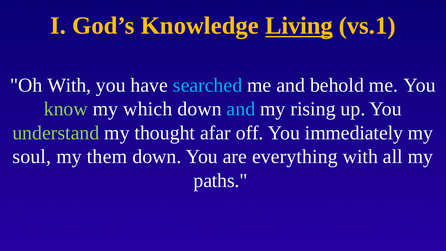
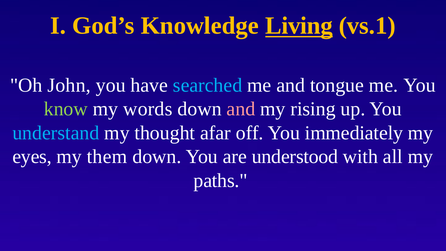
Oh With: With -> John
behold: behold -> tongue
which: which -> words
and at (241, 109) colour: light blue -> pink
understand colour: light green -> light blue
soul: soul -> eyes
everything: everything -> understood
